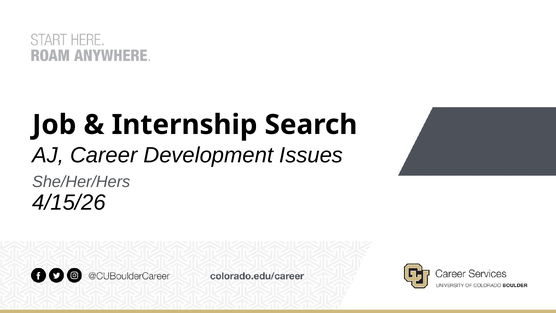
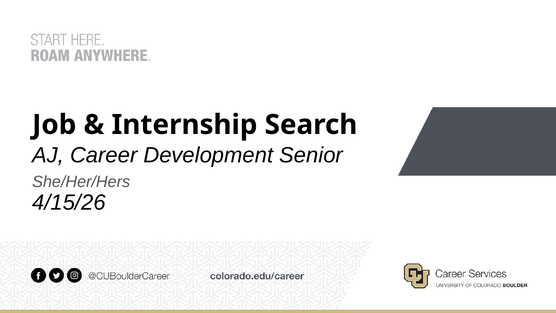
Issues: Issues -> Senior
